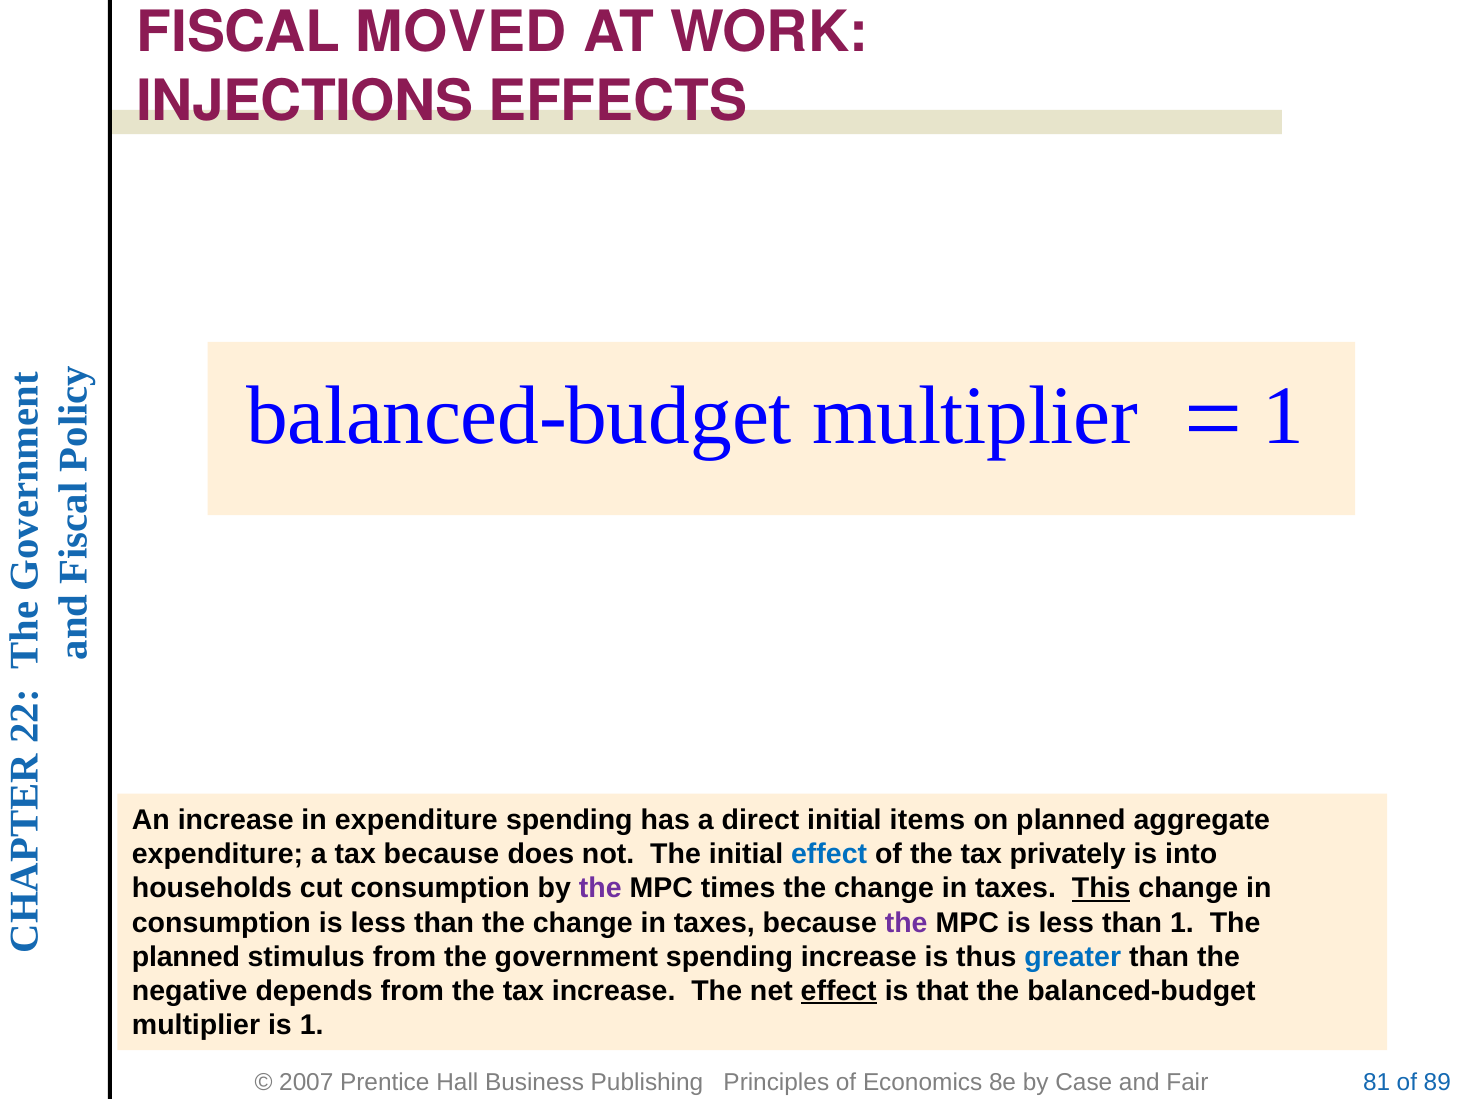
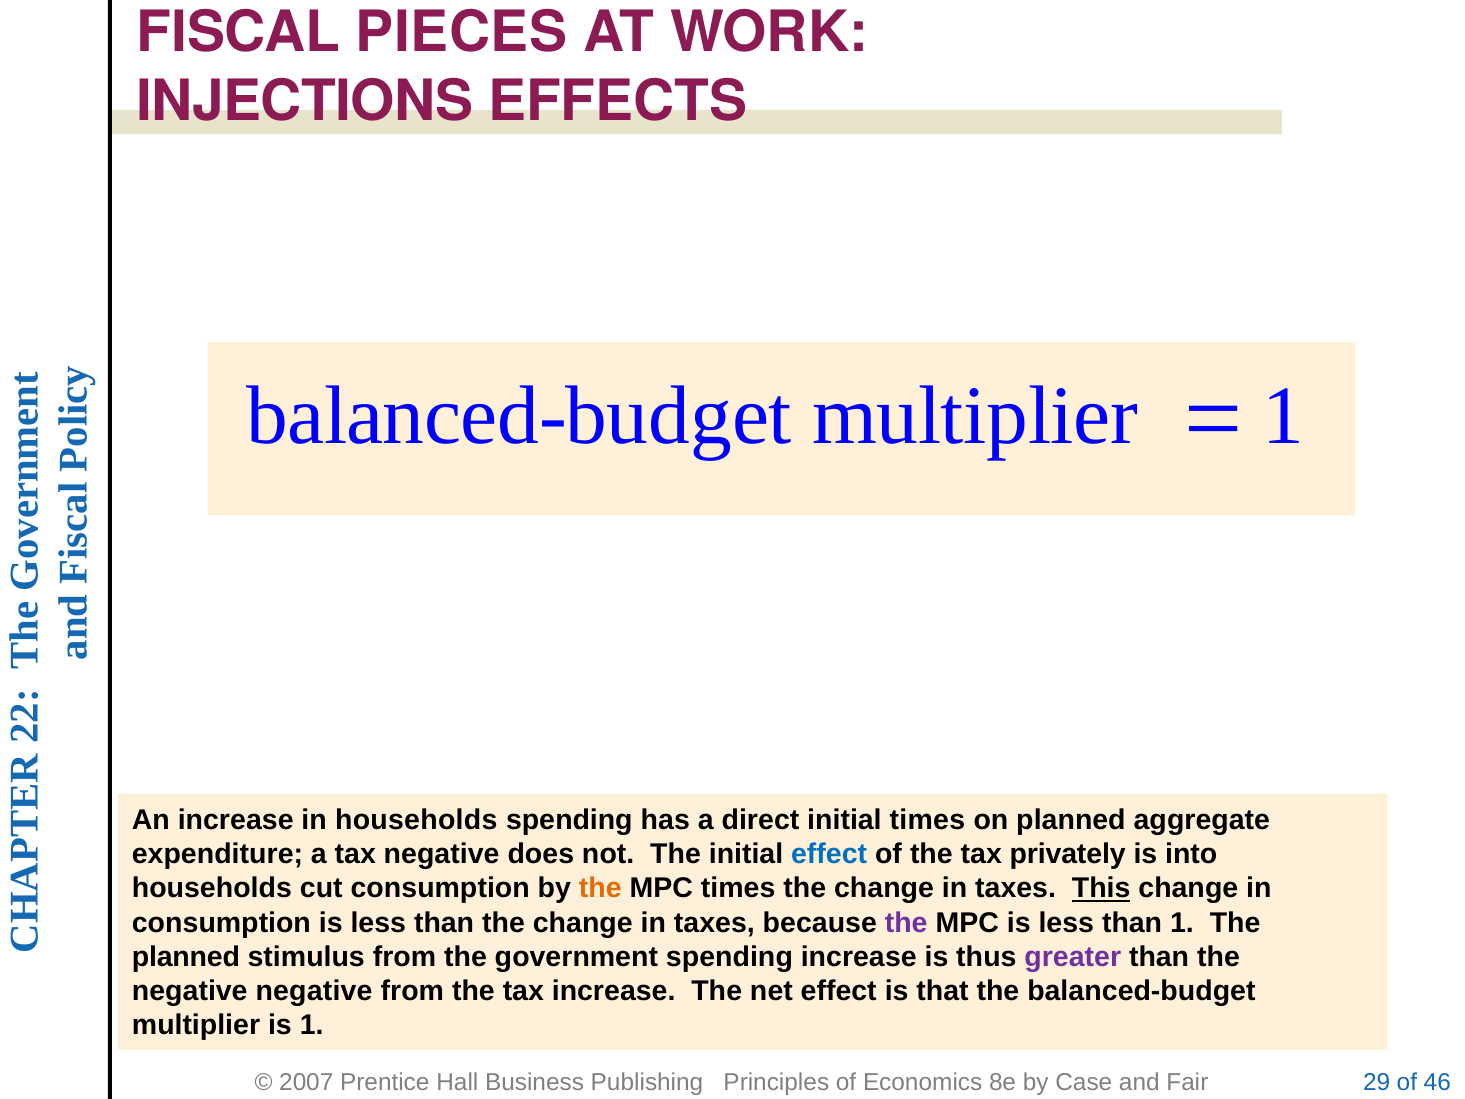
MOVED: MOVED -> PIECES
in expenditure: expenditure -> households
initial items: items -> times
tax because: because -> negative
the at (600, 888) colour: purple -> orange
greater colour: blue -> purple
negative depends: depends -> negative
effect at (839, 991) underline: present -> none
81: 81 -> 29
89: 89 -> 46
